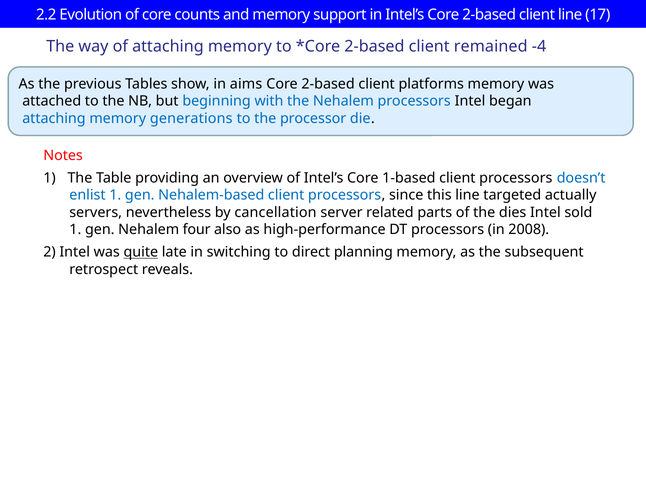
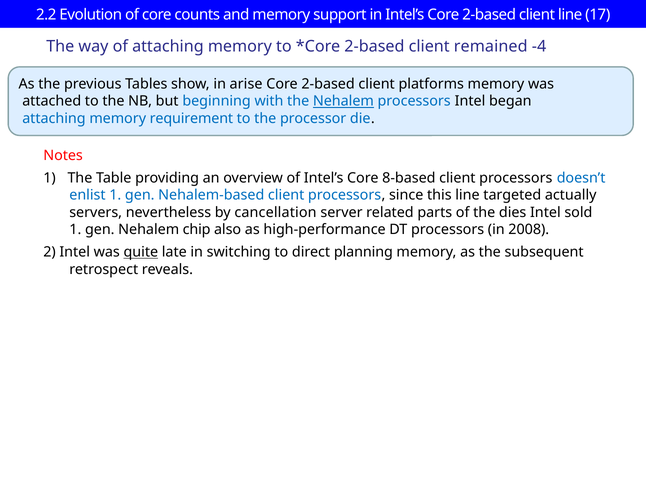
aims: aims -> arise
Nehalem at (343, 101) underline: none -> present
generations: generations -> requirement
1-based: 1-based -> 8-based
four: four -> chip
